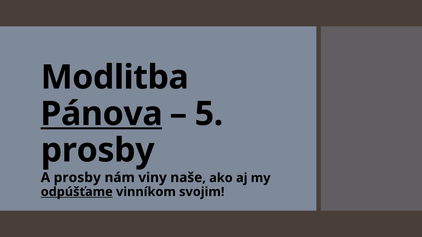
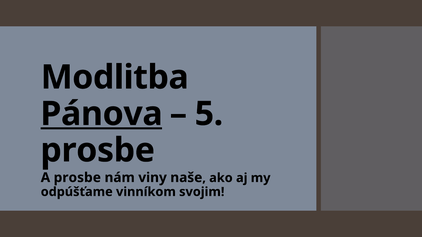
prosby at (98, 151): prosby -> prosbe
A prosby: prosby -> prosbe
odpúšťame underline: present -> none
